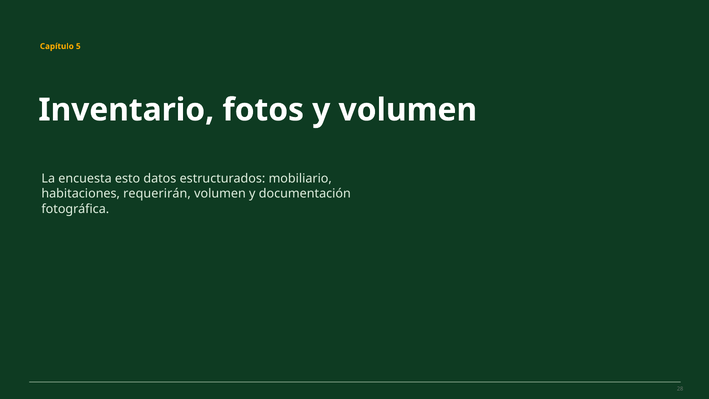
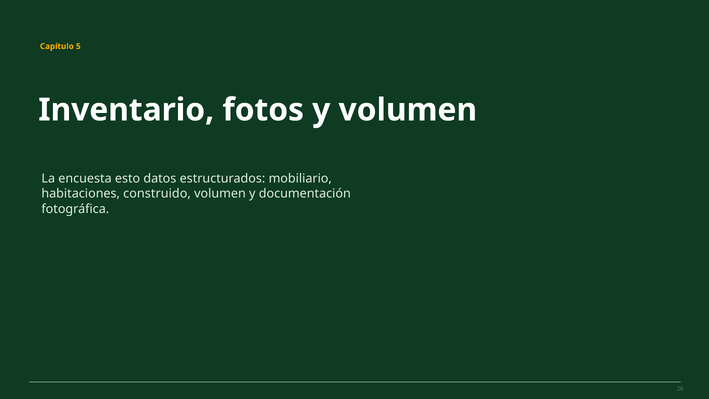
requerirán: requerirán -> construido
